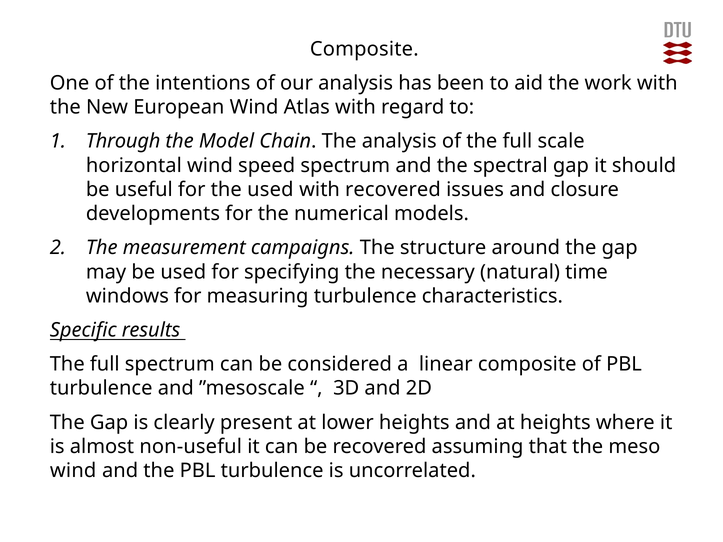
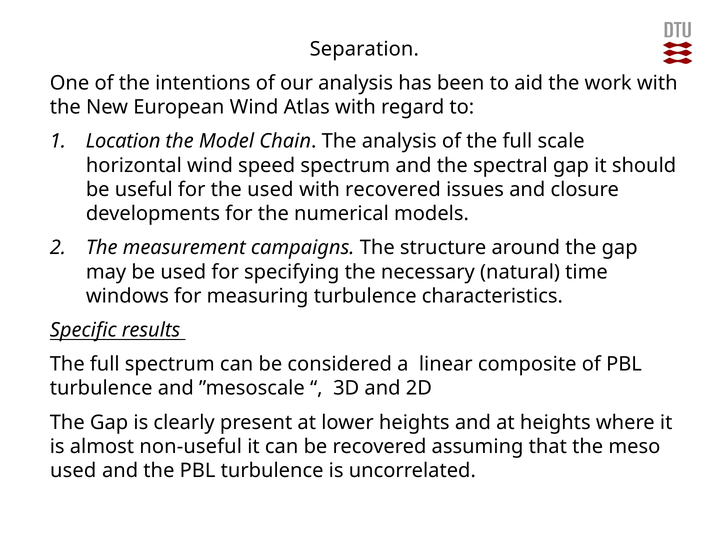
Composite at (364, 49): Composite -> Separation
Through: Through -> Location
wind at (73, 471): wind -> used
